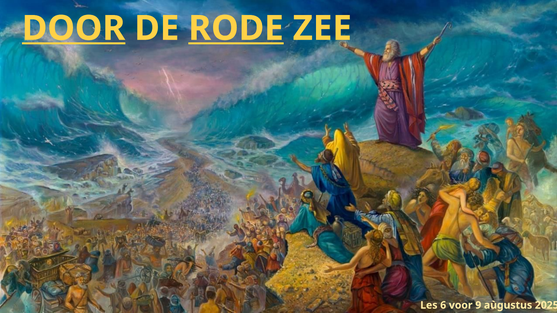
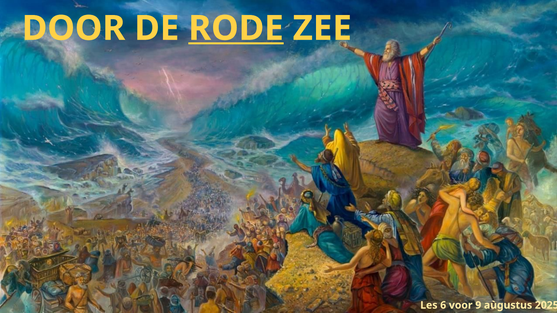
DOOR underline: present -> none
